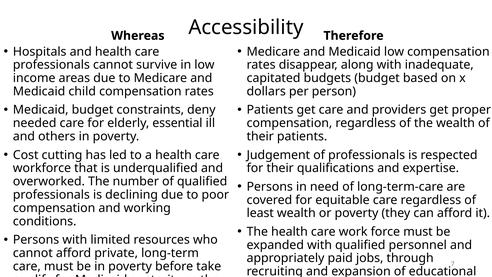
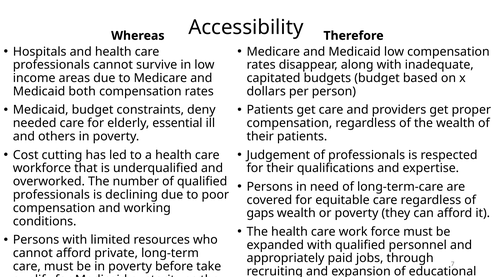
child: child -> both
least: least -> gaps
